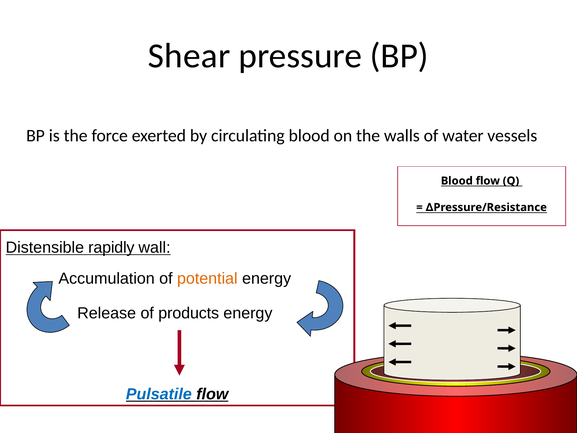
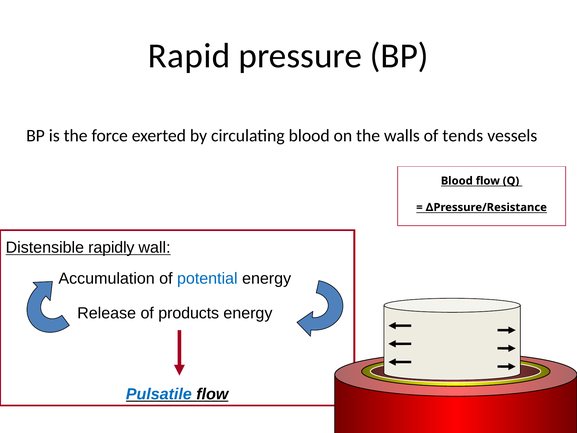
Shear: Shear -> Rapid
water: water -> tends
potential colour: orange -> blue
